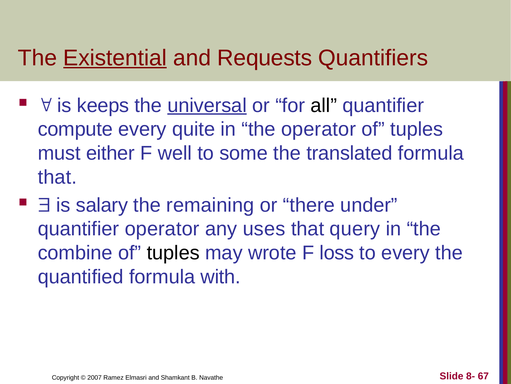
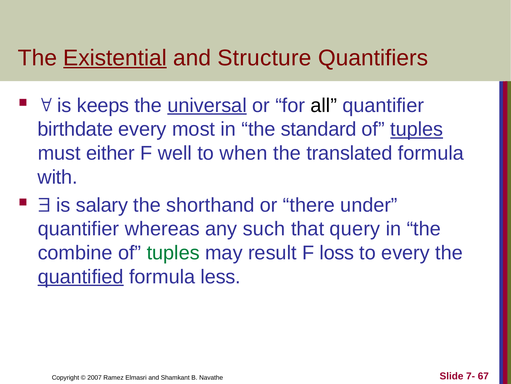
Requests: Requests -> Structure
compute: compute -> birthdate
quite: quite -> most
the operator: operator -> standard
tuples at (417, 129) underline: none -> present
some: some -> when
that at (57, 177): that -> with
remaining: remaining -> shorthand
quantifier operator: operator -> whereas
uses: uses -> such
tuples at (173, 252) colour: black -> green
wrote: wrote -> result
quantified underline: none -> present
with: with -> less
8-: 8- -> 7-
